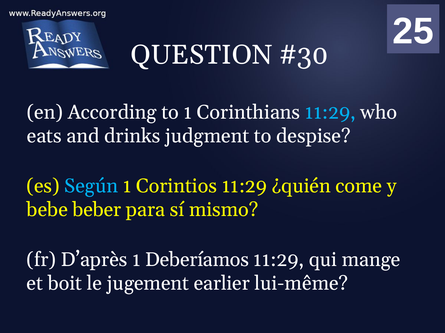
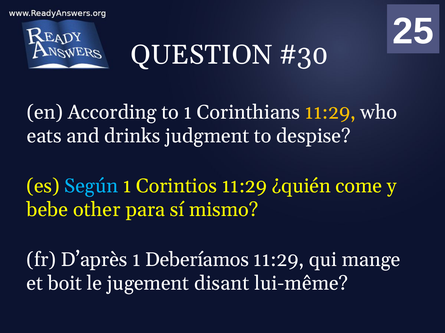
11:29 at (330, 113) colour: light blue -> yellow
beber: beber -> other
earlier: earlier -> disant
